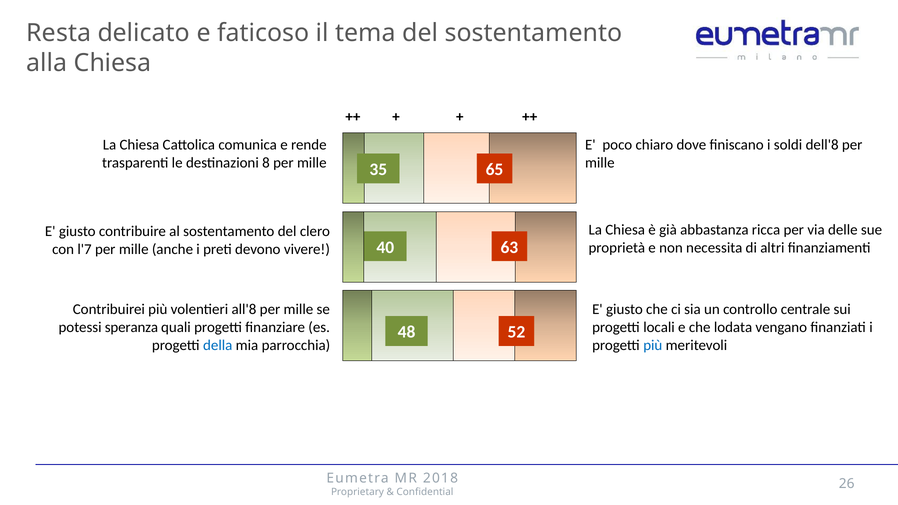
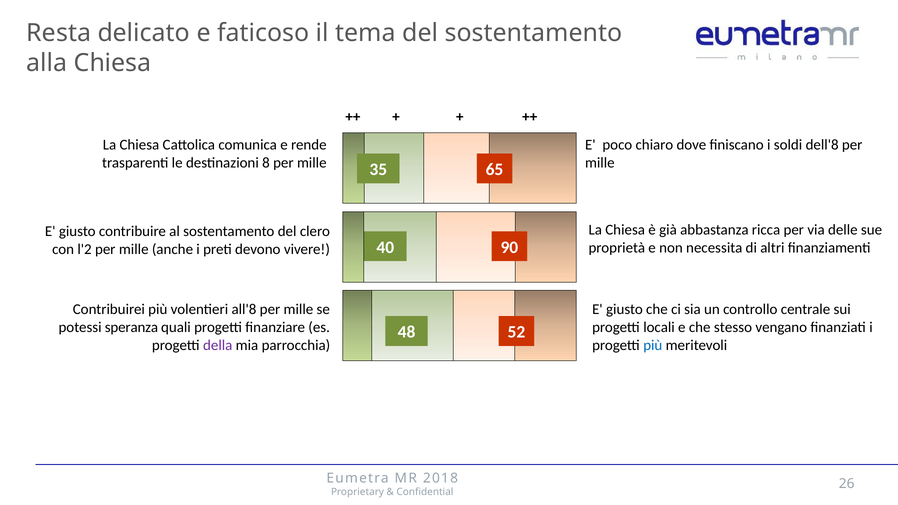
63: 63 -> 90
l'7: l'7 -> l'2
lodata: lodata -> stesso
della colour: blue -> purple
